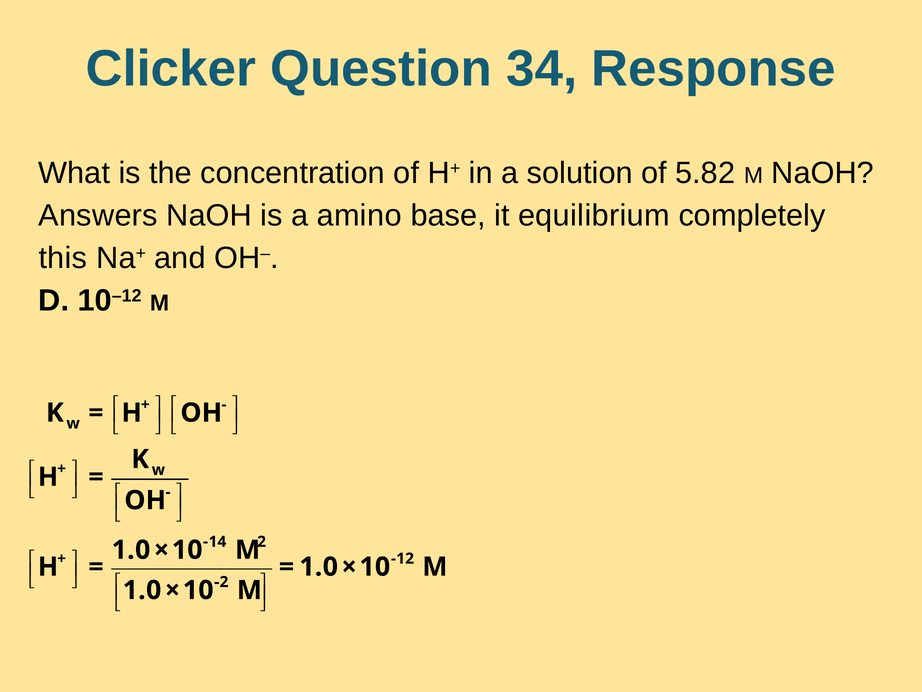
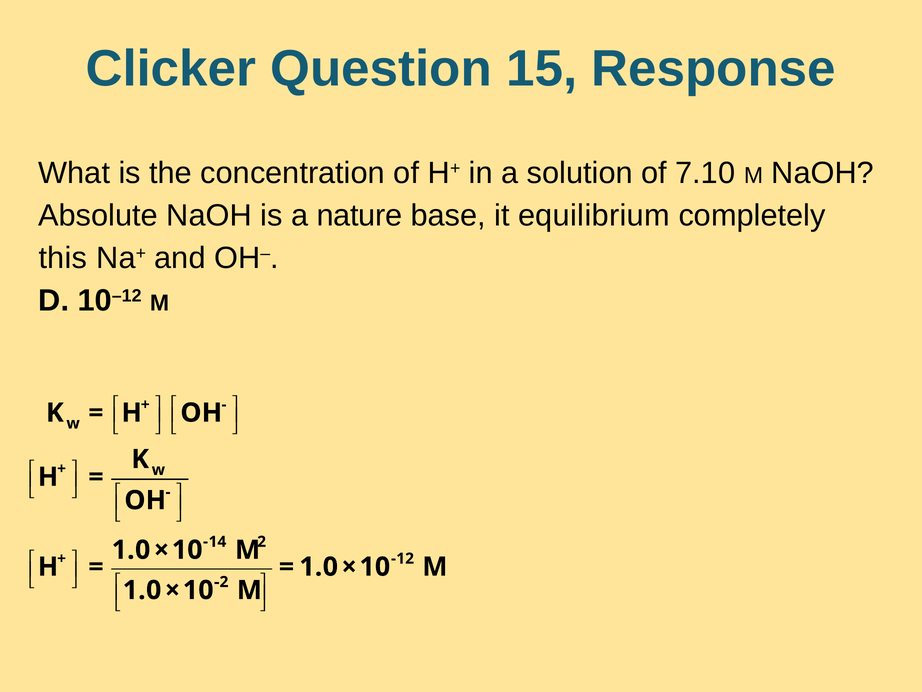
34: 34 -> 15
5.82: 5.82 -> 7.10
Answers: Answers -> Absolute
amino: amino -> nature
